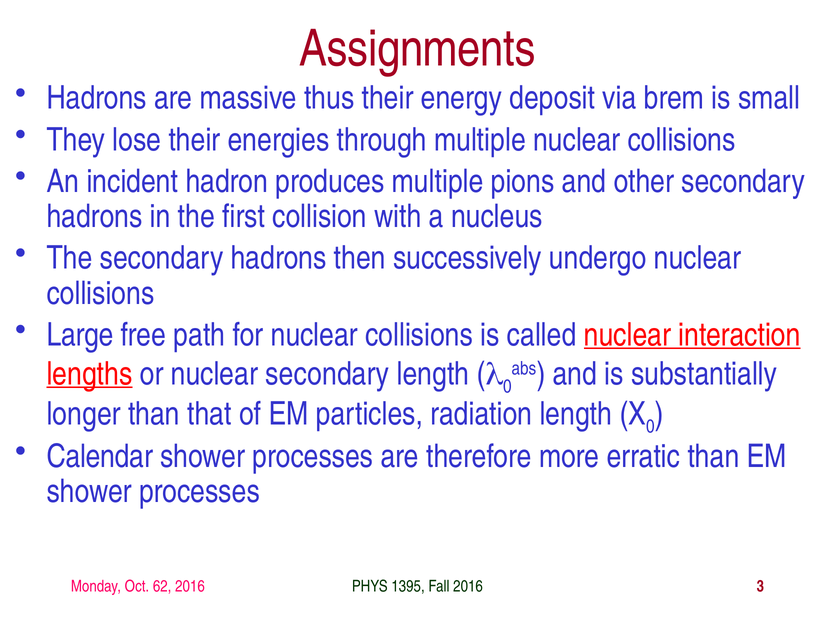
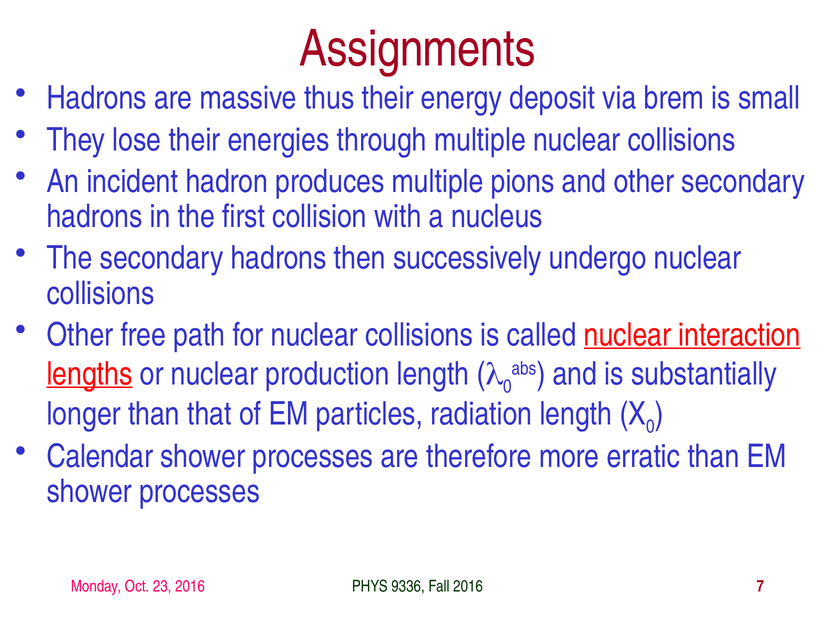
Large at (80, 335): Large -> Other
nuclear secondary: secondary -> production
62: 62 -> 23
1395: 1395 -> 9336
3: 3 -> 7
